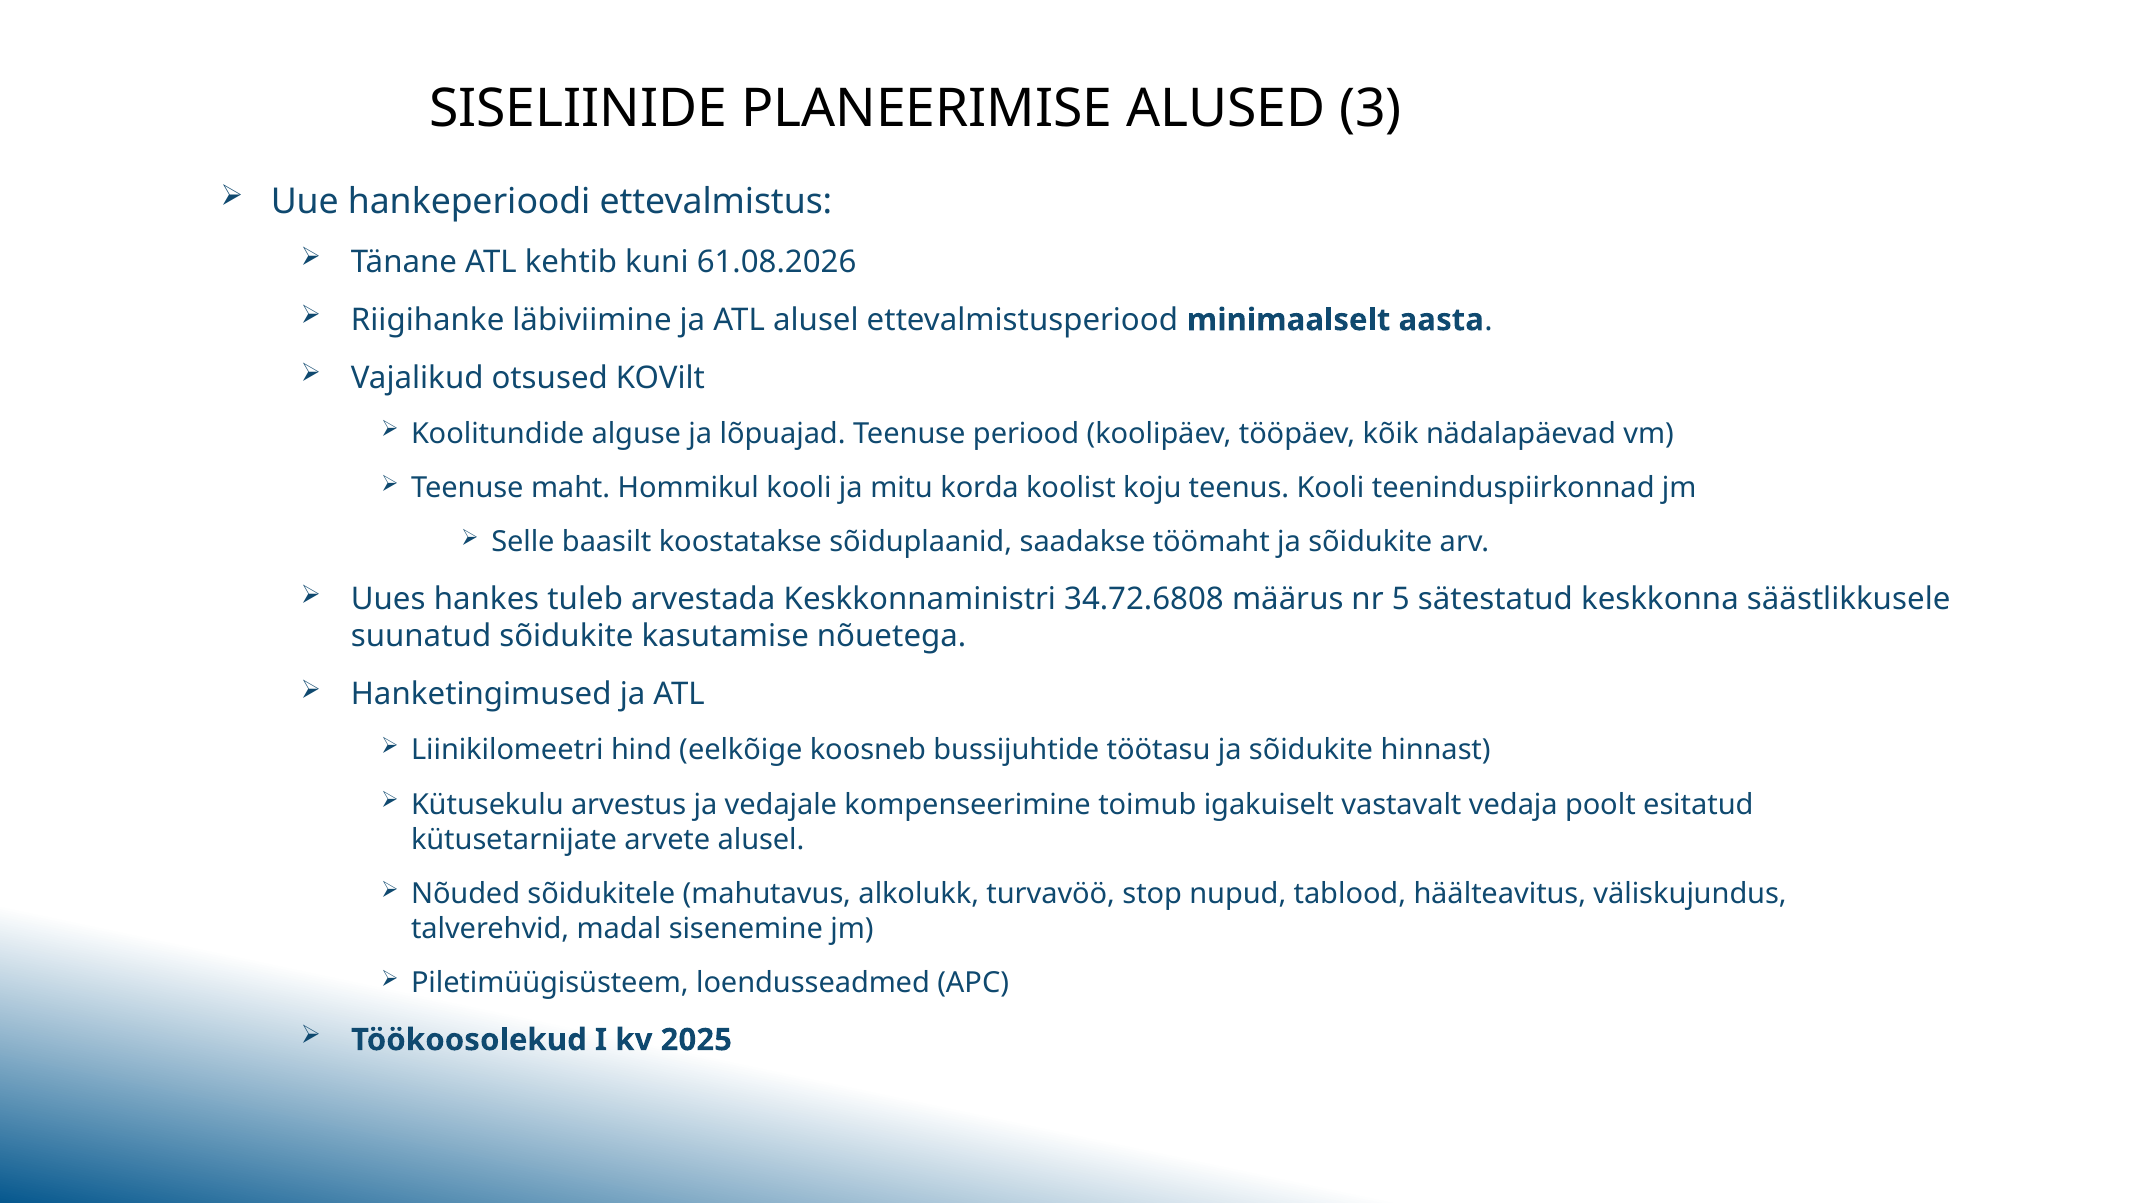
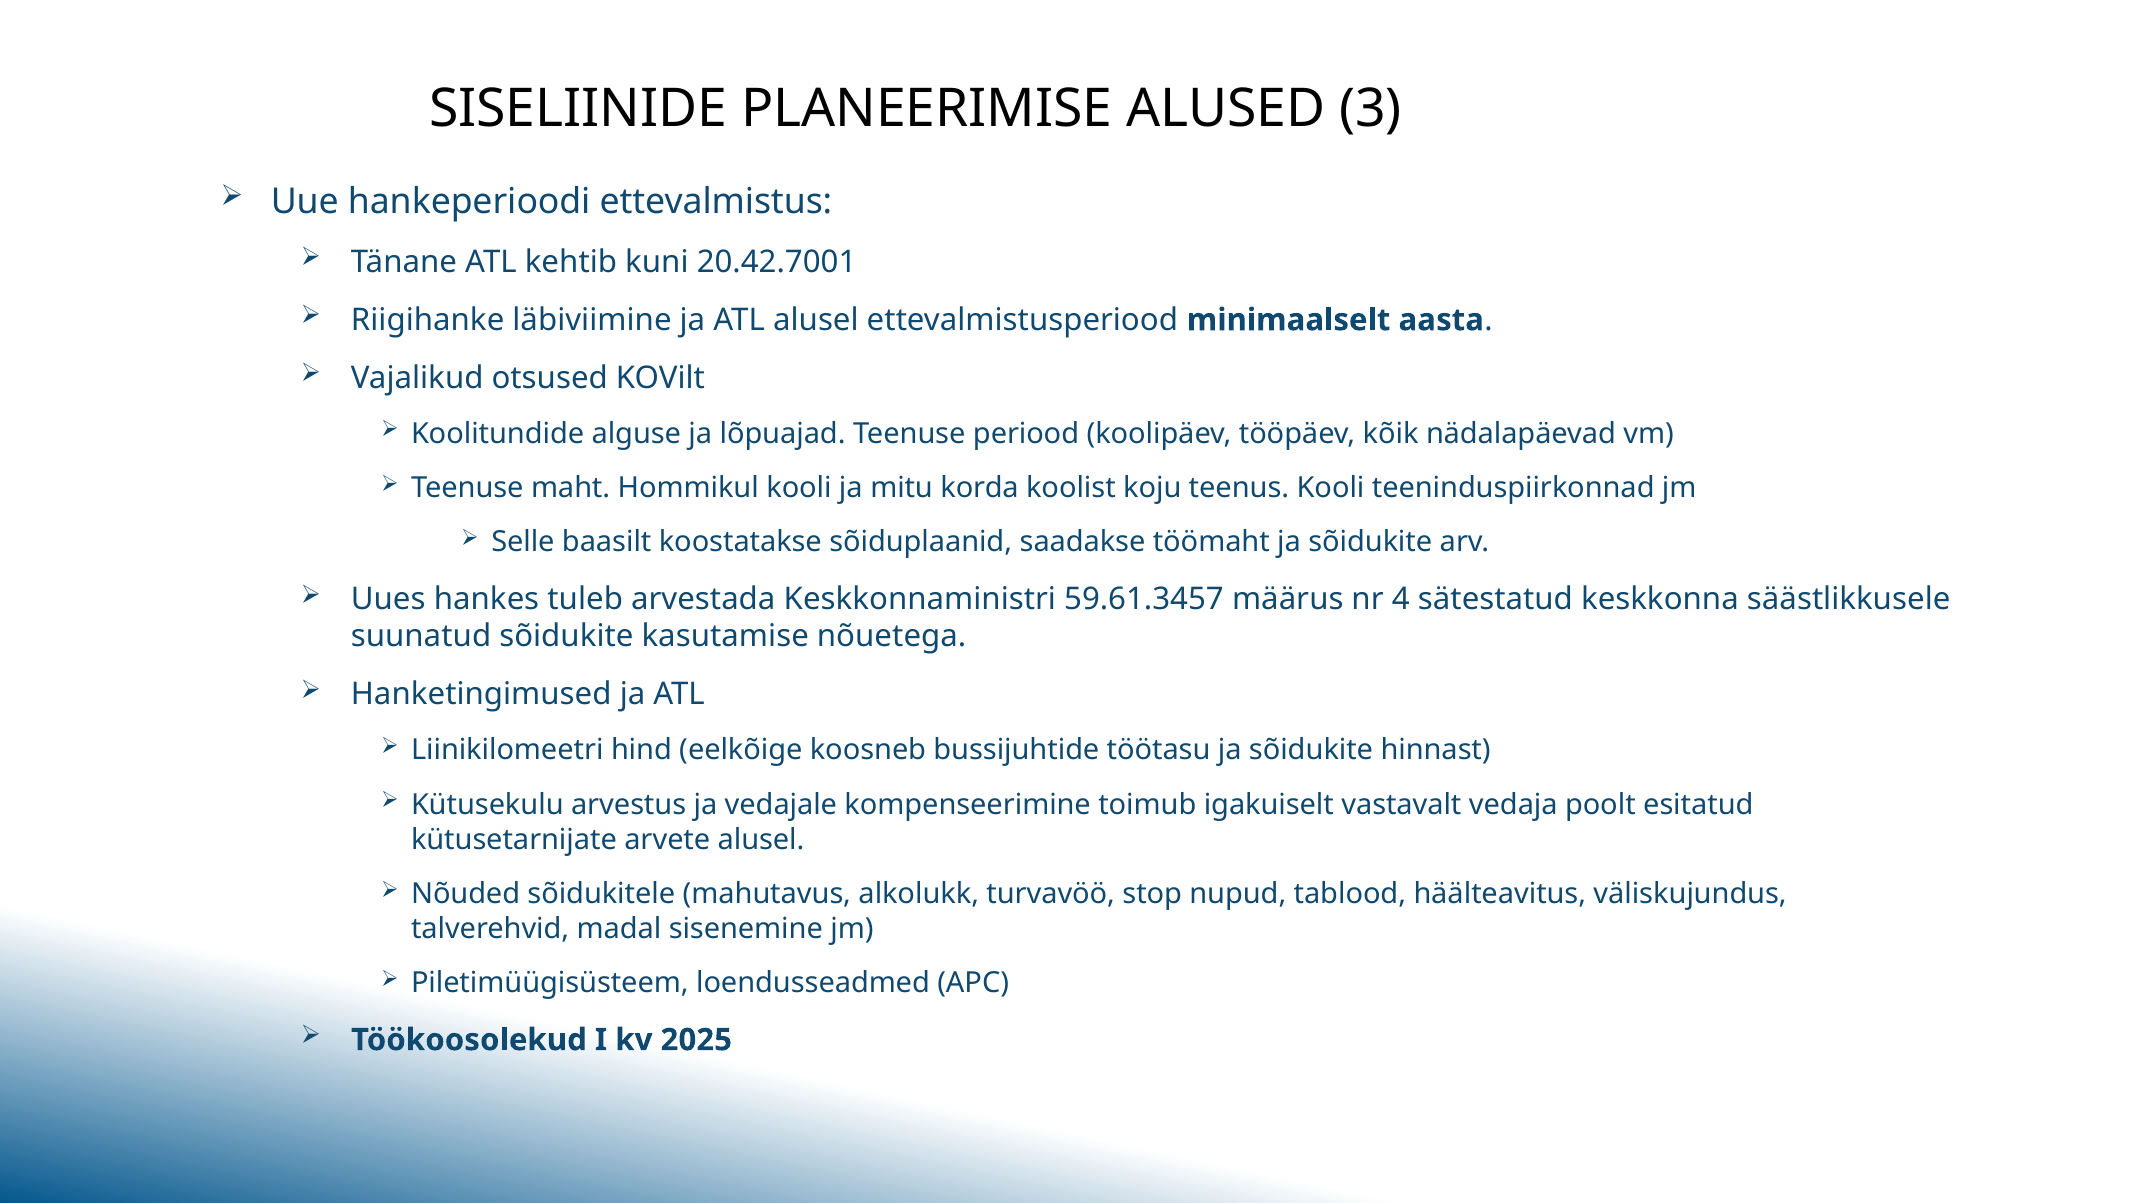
61.08.2026: 61.08.2026 -> 20.42.7001
34.72.6808: 34.72.6808 -> 59.61.3457
5: 5 -> 4
